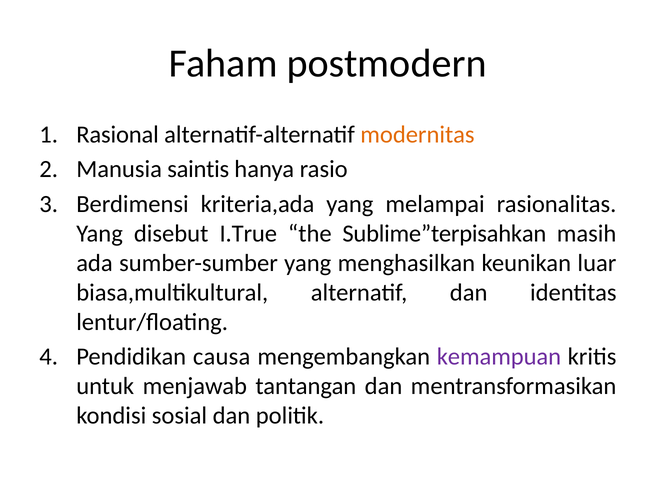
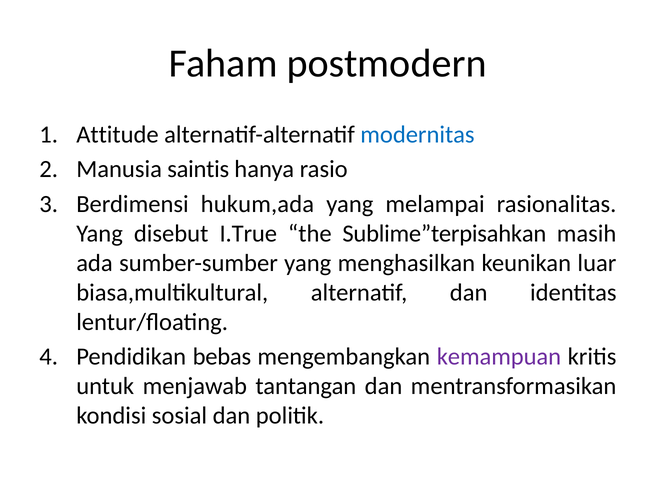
Rasional: Rasional -> Attitude
modernitas colour: orange -> blue
kriteria,ada: kriteria,ada -> hukum,ada
causa: causa -> bebas
